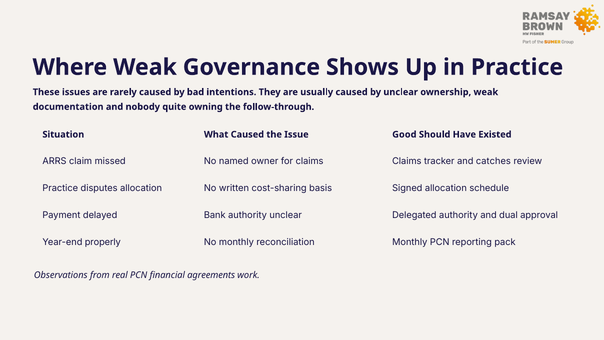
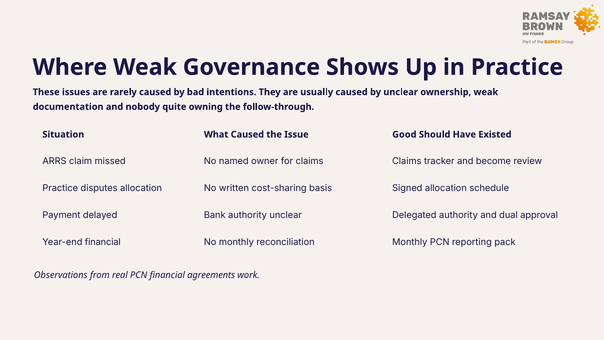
catches: catches -> become
Year-end properly: properly -> financial
